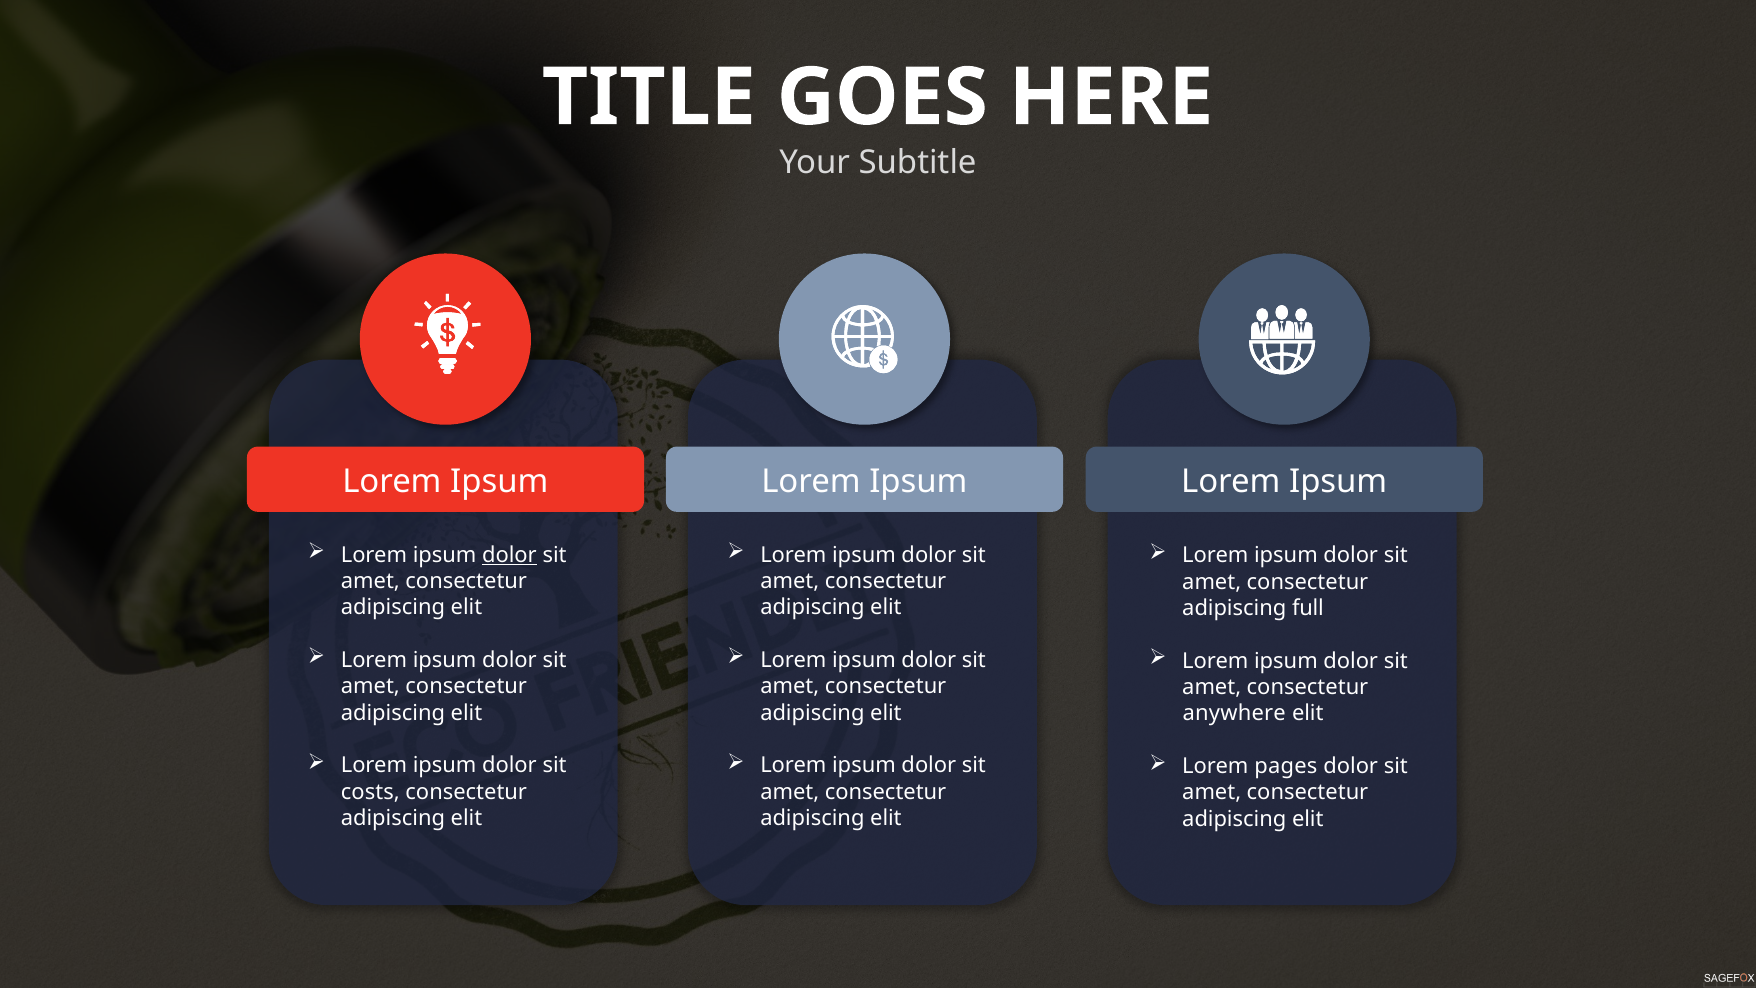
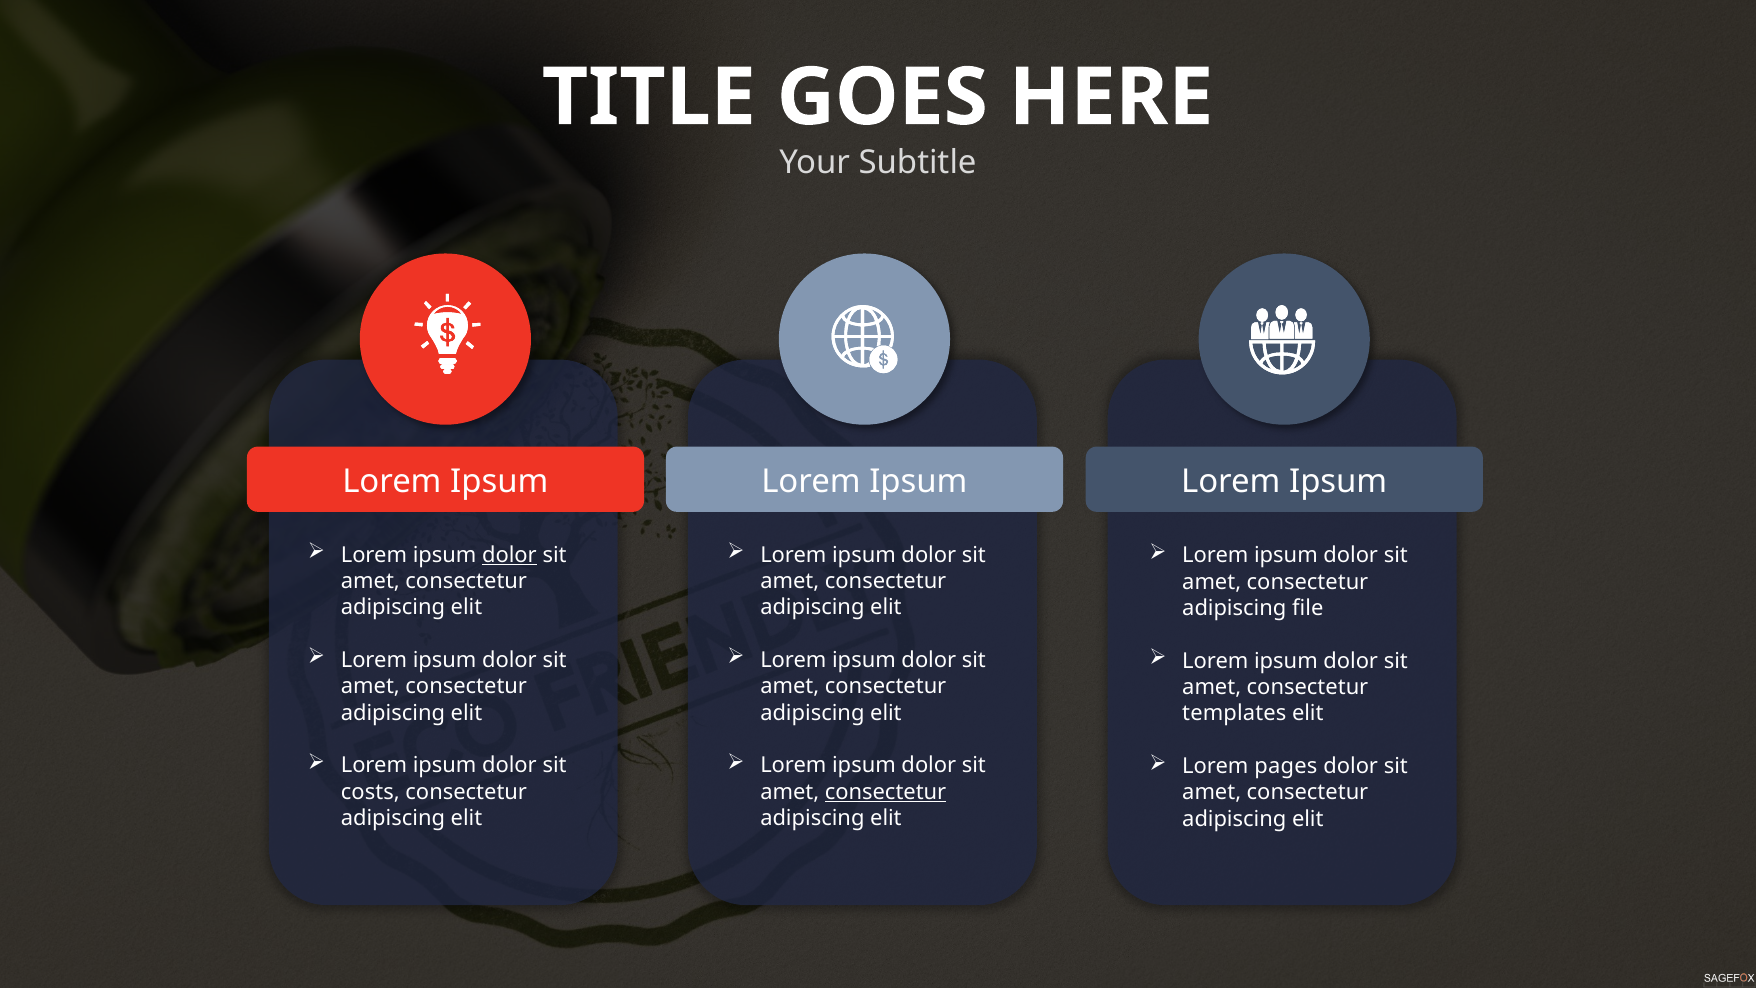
full: full -> file
anywhere: anywhere -> templates
consectetur at (886, 792) underline: none -> present
